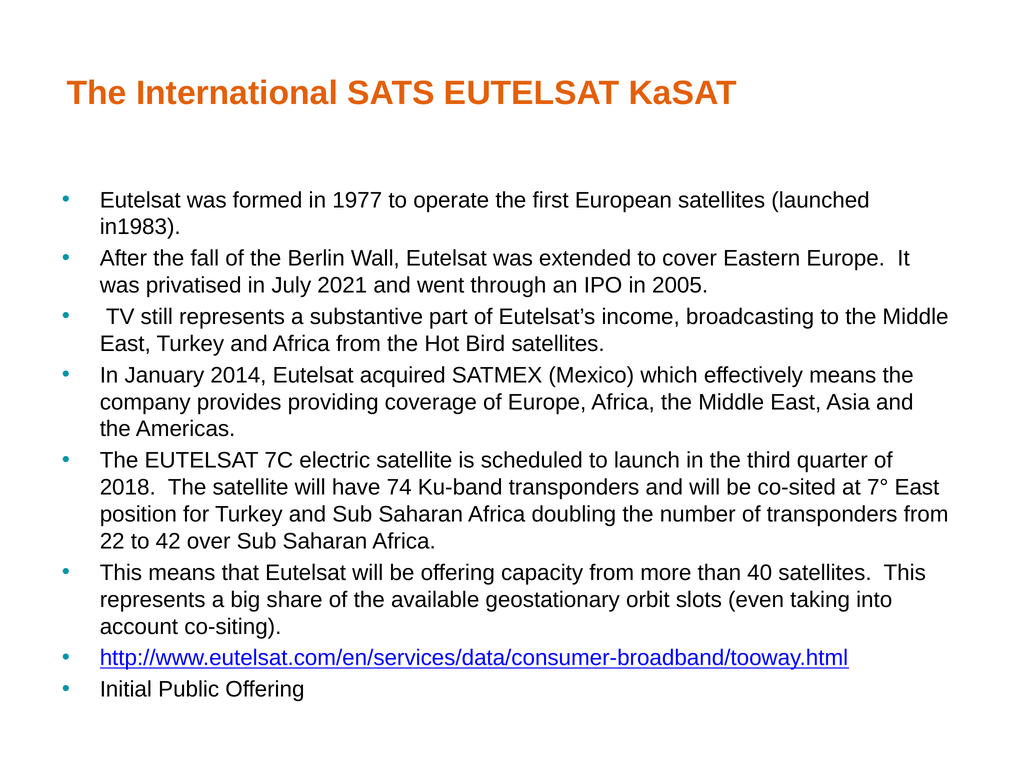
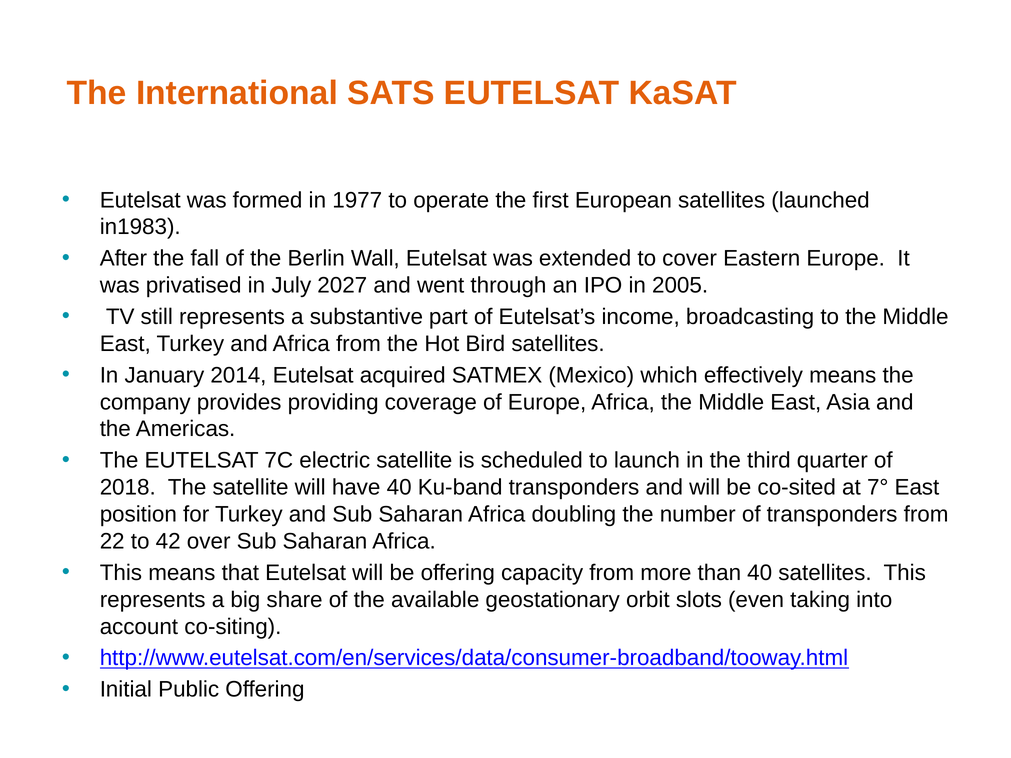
2021: 2021 -> 2027
have 74: 74 -> 40
